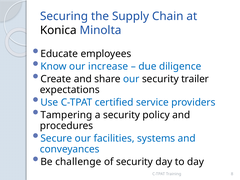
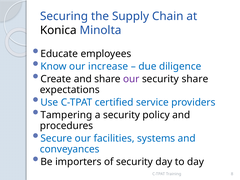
our at (131, 79) colour: blue -> purple
security trailer: trailer -> share
challenge: challenge -> importers
